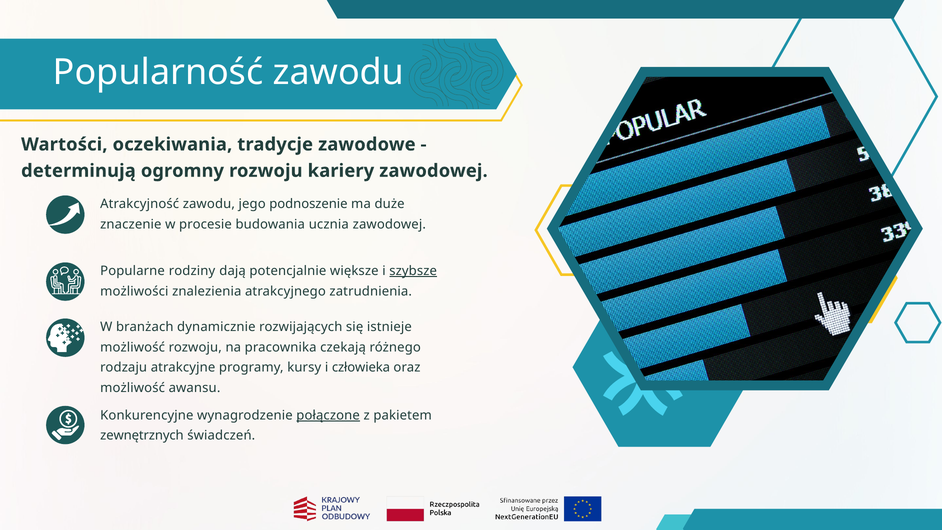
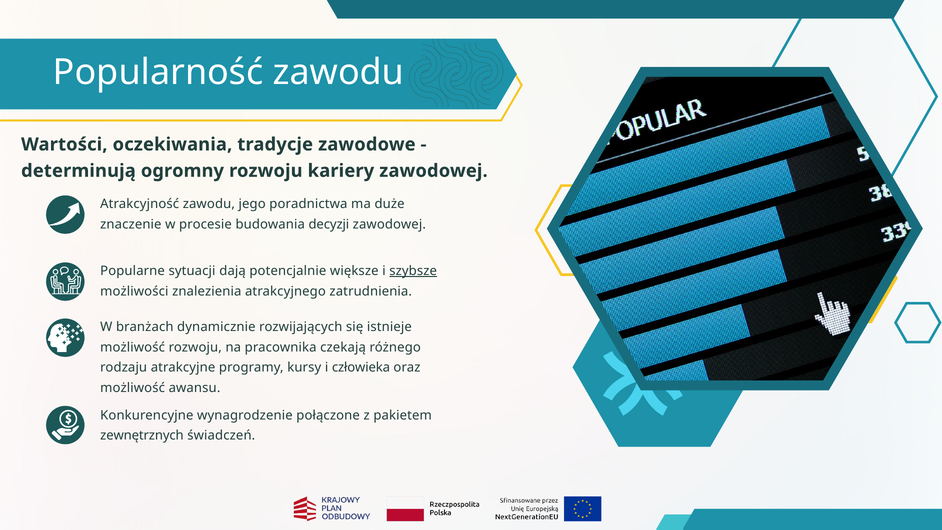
podnoszenie: podnoszenie -> poradnictwa
ucznia: ucznia -> decyzji
rodziny: rodziny -> sytuacji
połączone underline: present -> none
